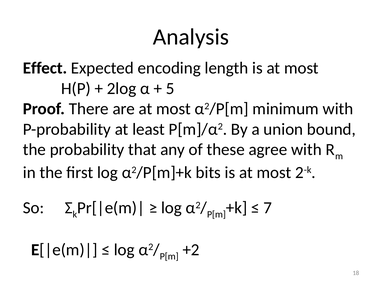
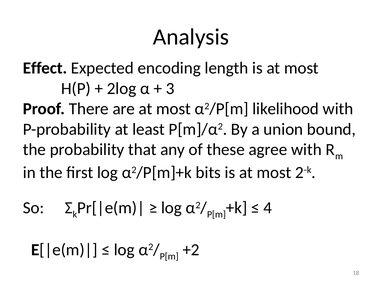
5: 5 -> 3
minimum: minimum -> likelihood
7: 7 -> 4
